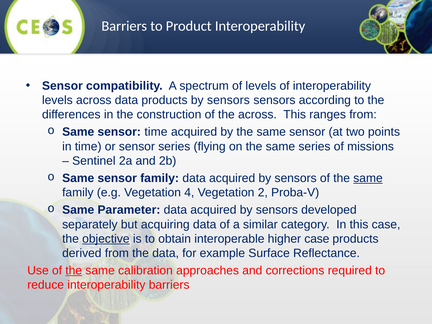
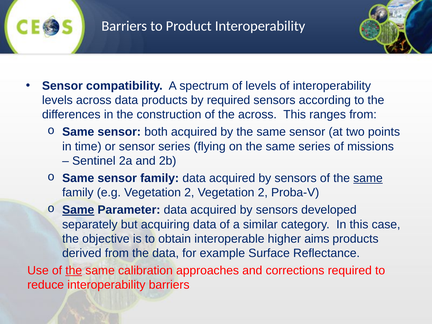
sensors at (228, 100): sensors -> required
sensor time: time -> both
e.g Vegetation 4: 4 -> 2
Same at (78, 210) underline: none -> present
objective underline: present -> none
higher case: case -> aims
